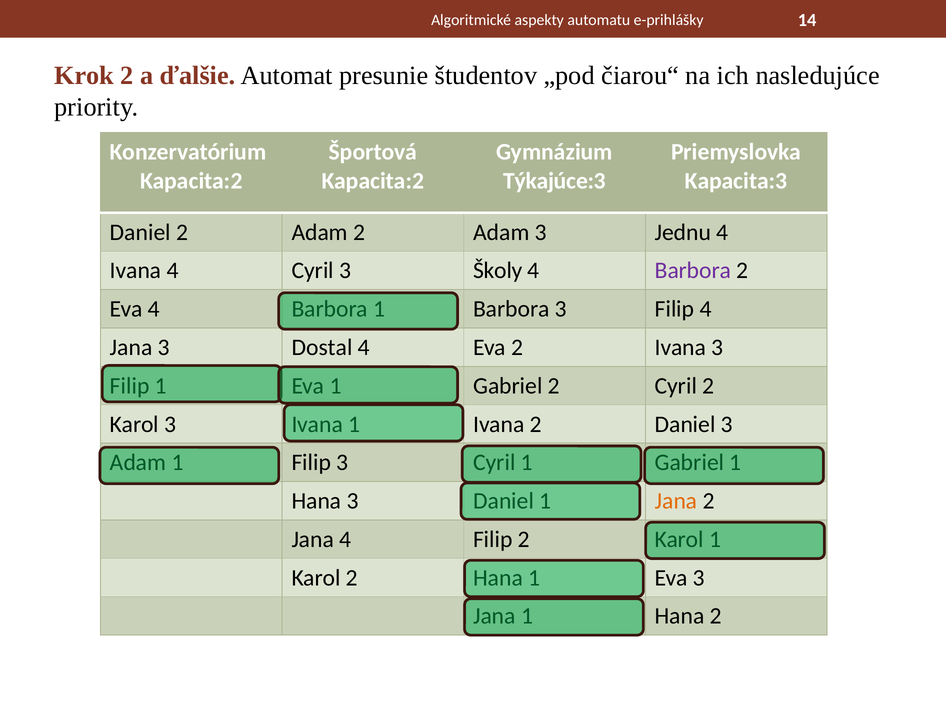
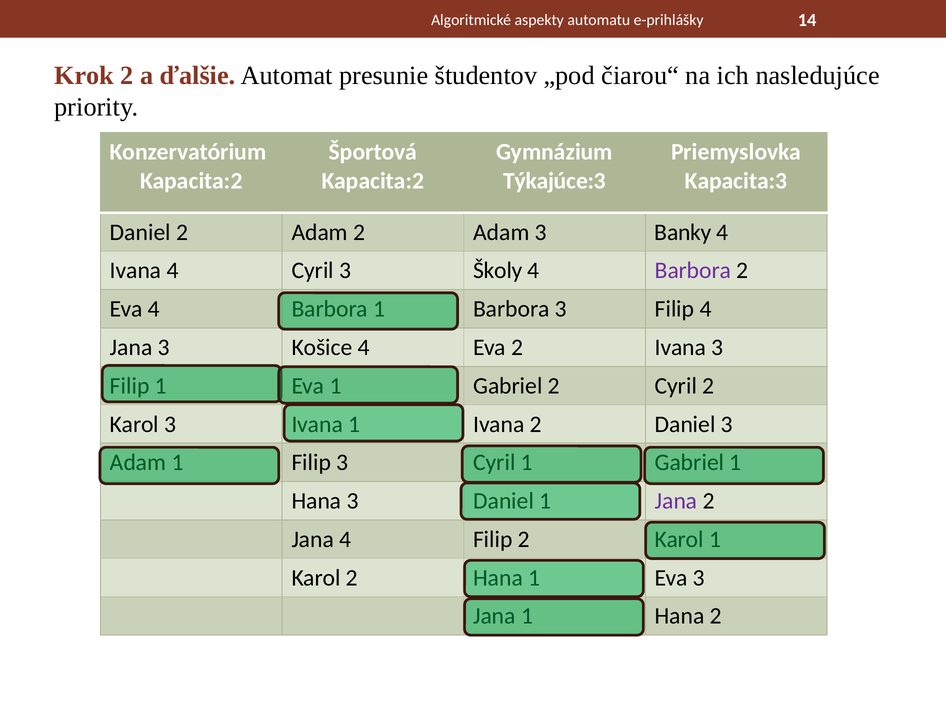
Jednu: Jednu -> Banky
Dostal: Dostal -> Košice
Jana at (676, 501) colour: orange -> purple
